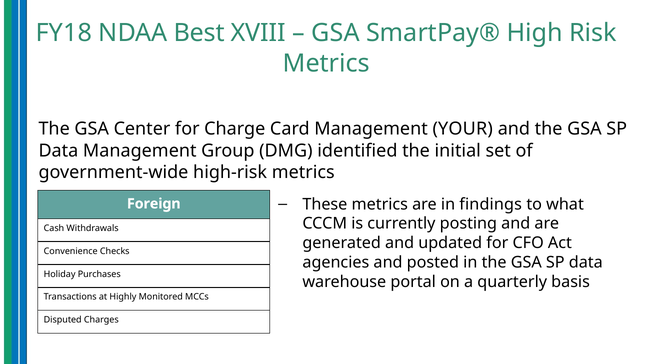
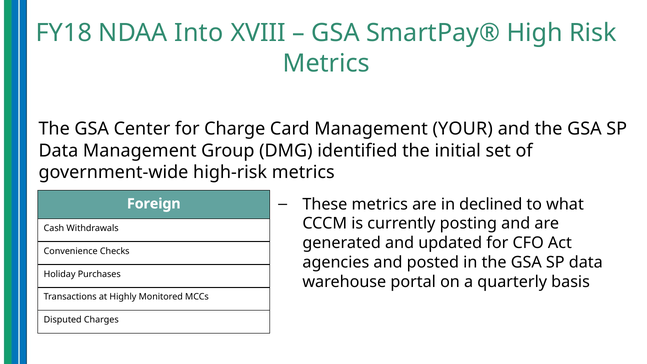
Best: Best -> Into
findings: findings -> declined
